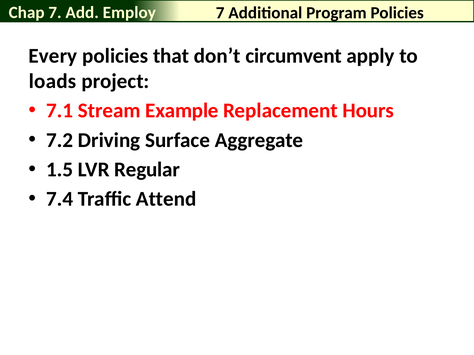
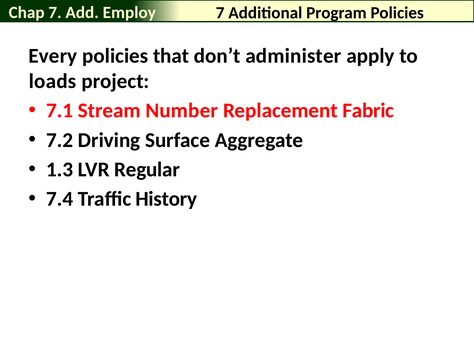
circumvent: circumvent -> administer
Example: Example -> Number
Hours: Hours -> Fabric
1.5: 1.5 -> 1.3
Attend: Attend -> History
